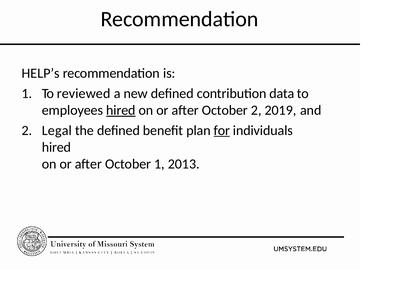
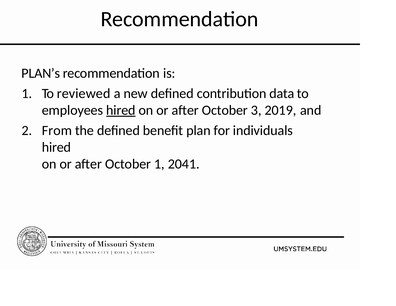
HELP’s: HELP’s -> PLAN’s
October 2: 2 -> 3
Legal: Legal -> From
for underline: present -> none
2013: 2013 -> 2041
